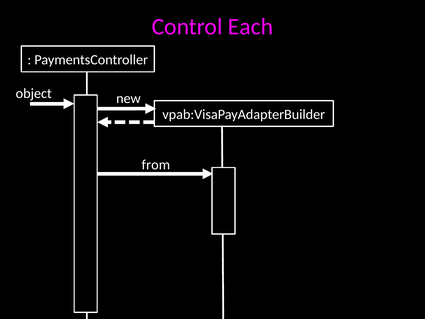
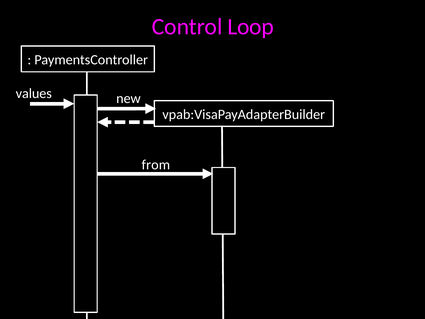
Each: Each -> Loop
object: object -> values
